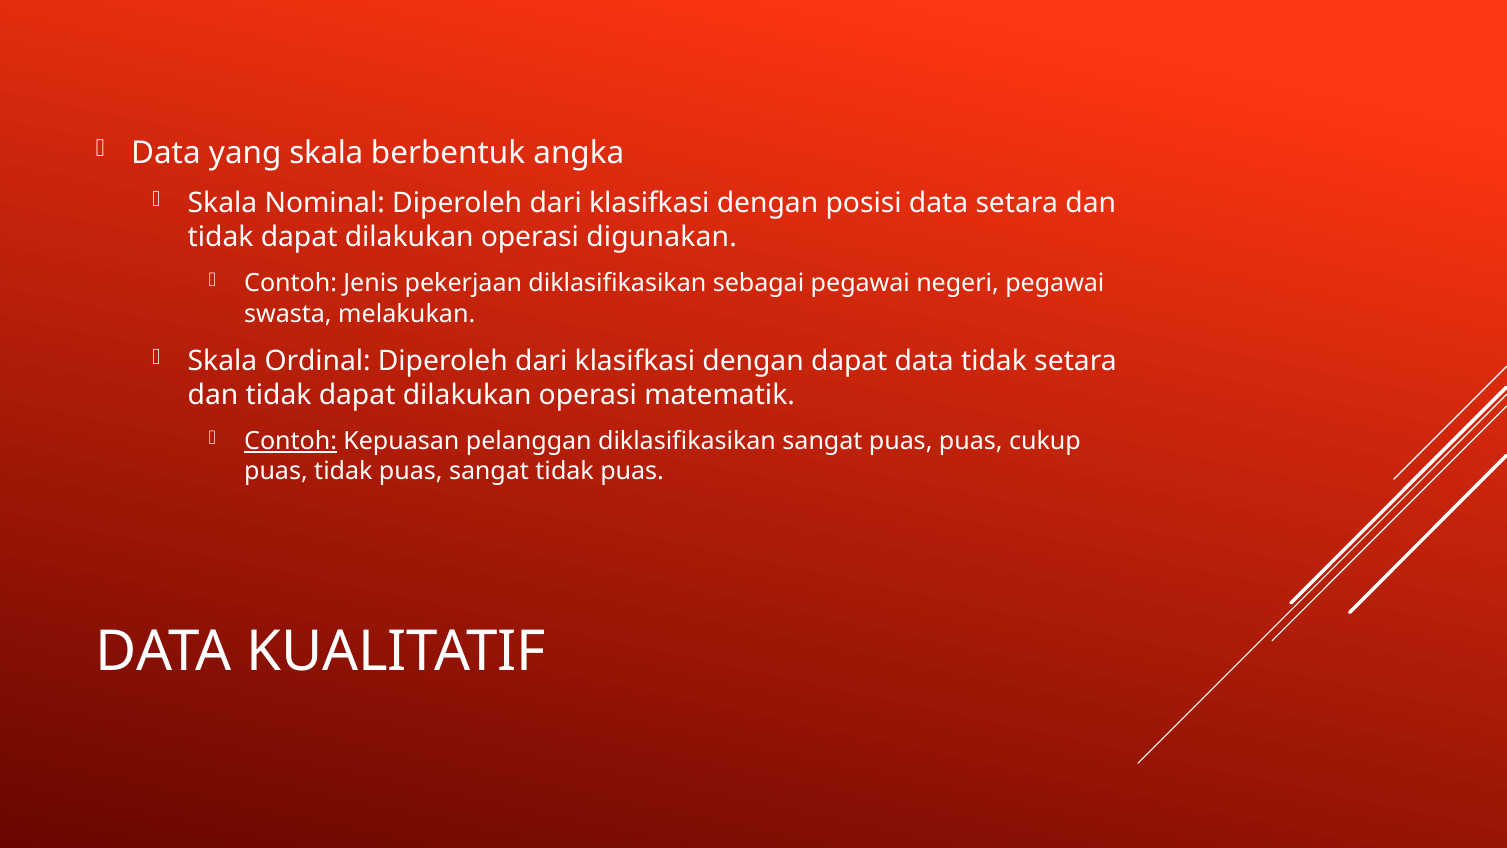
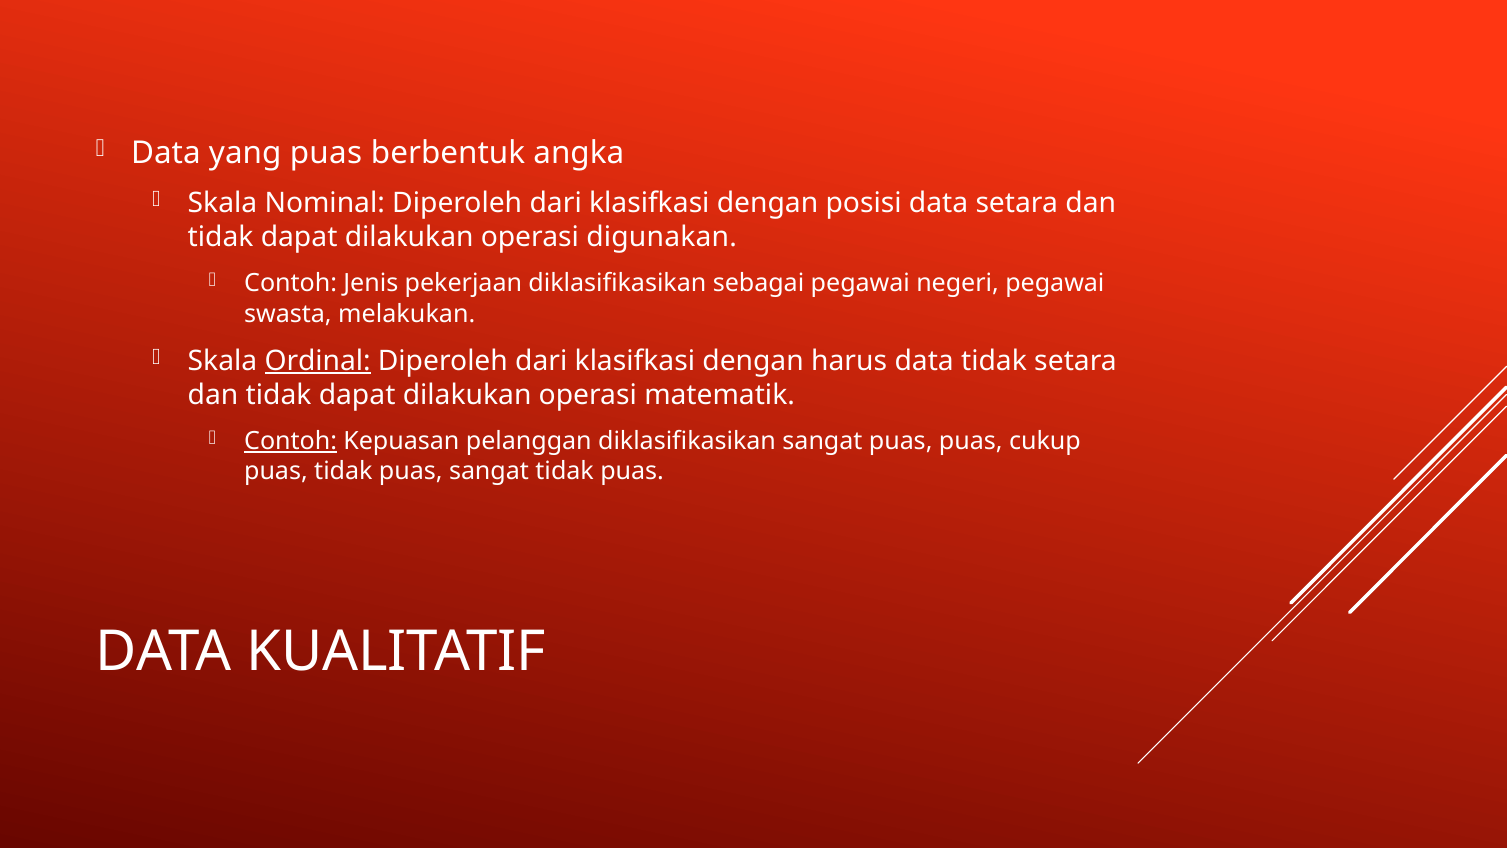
yang skala: skala -> puas
Ordinal underline: none -> present
dengan dapat: dapat -> harus
